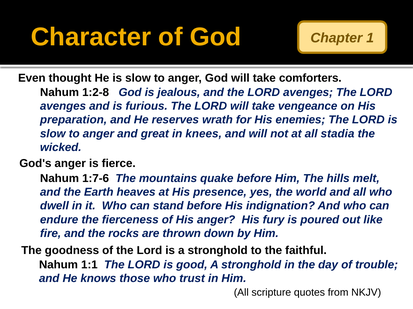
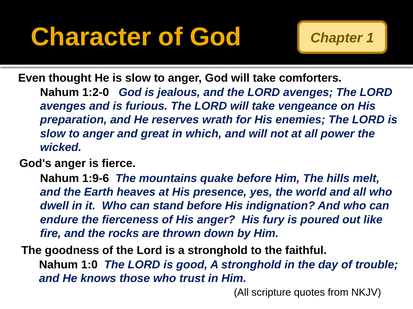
1:2-8: 1:2-8 -> 1:2-0
knees: knees -> which
stadia: stadia -> power
1:7-6: 1:7-6 -> 1:9-6
1:1: 1:1 -> 1:0
